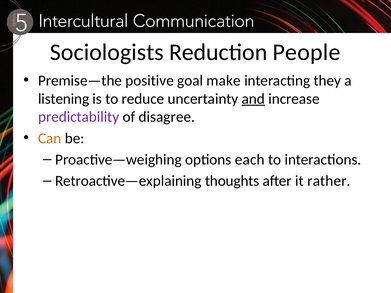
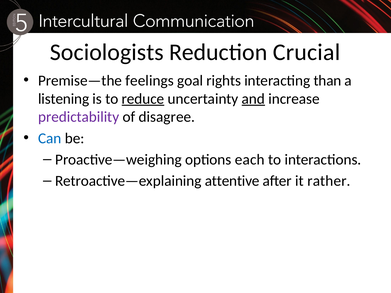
People: People -> Crucial
positive: positive -> feelings
make: make -> rights
they: they -> than
reduce underline: none -> present
Can colour: orange -> blue
thoughts: thoughts -> attentive
